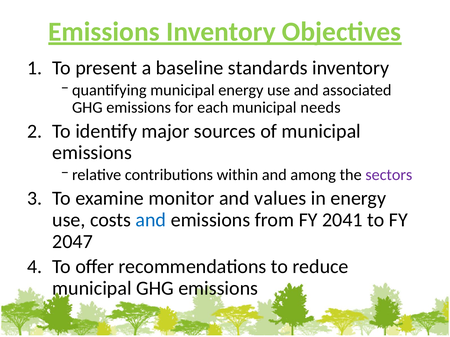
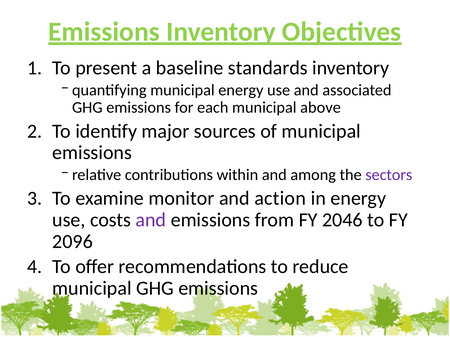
needs: needs -> above
values: values -> action
and at (151, 220) colour: blue -> purple
2041: 2041 -> 2046
2047: 2047 -> 2096
